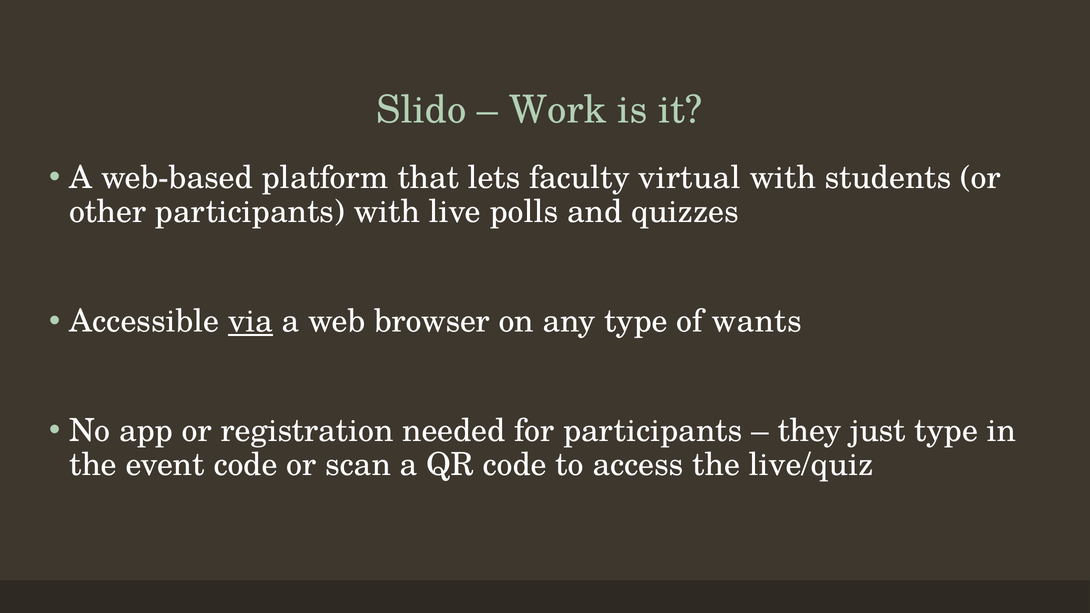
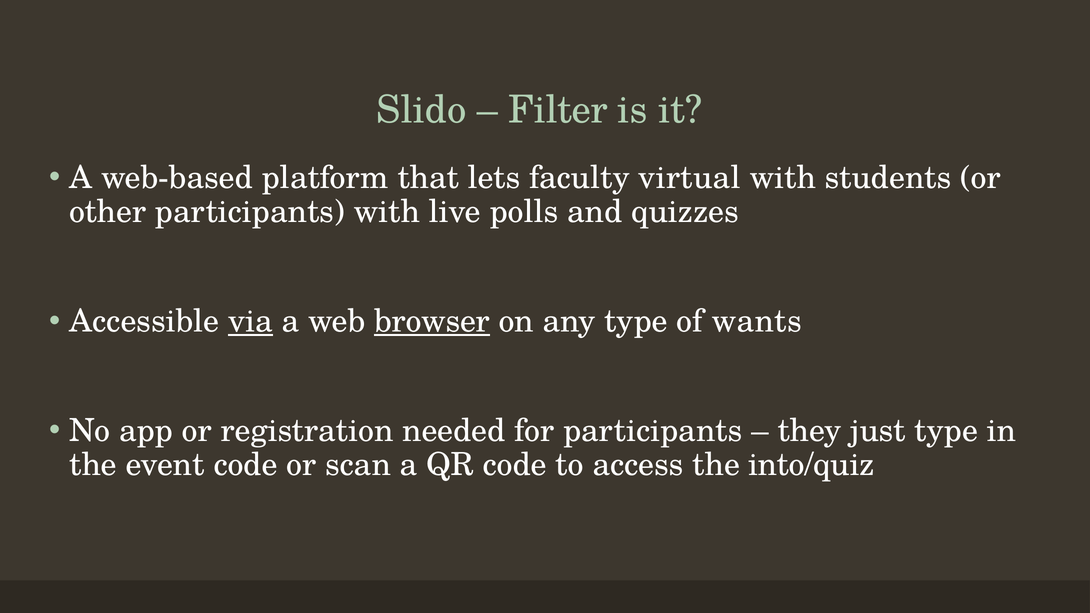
Work: Work -> Filter
browser underline: none -> present
live/quiz: live/quiz -> into/quiz
